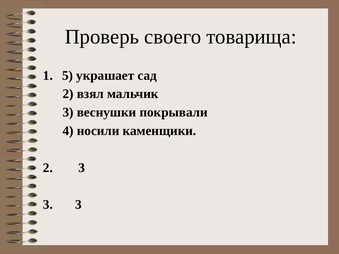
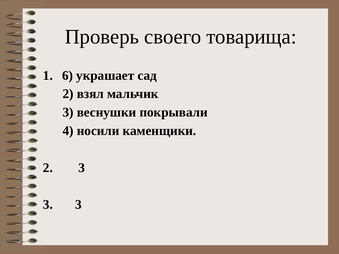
5: 5 -> 6
